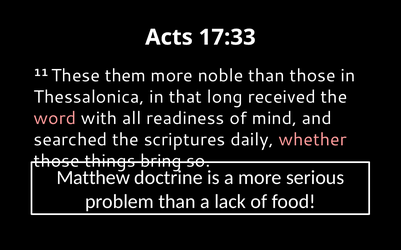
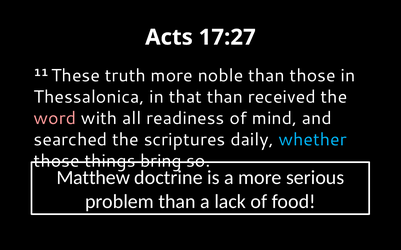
17:33: 17:33 -> 17:27
them: them -> truth
that long: long -> than
whether colour: pink -> light blue
